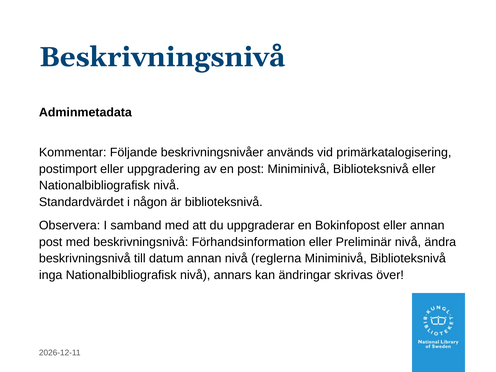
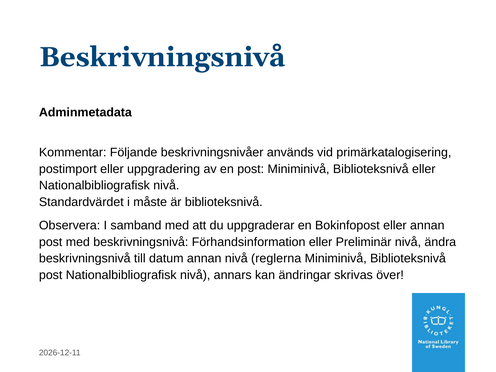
någon: någon -> måste
inga at (51, 275): inga -> post
